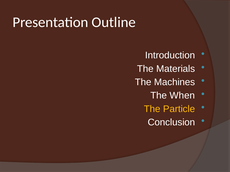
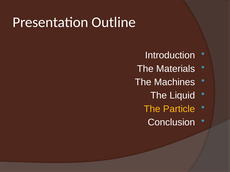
When: When -> Liquid
